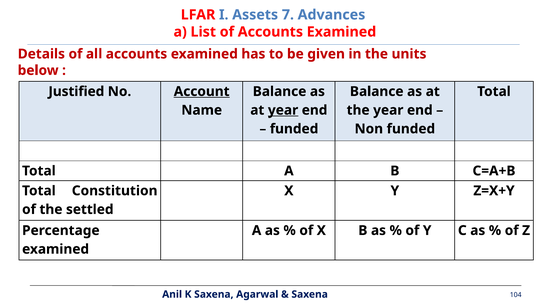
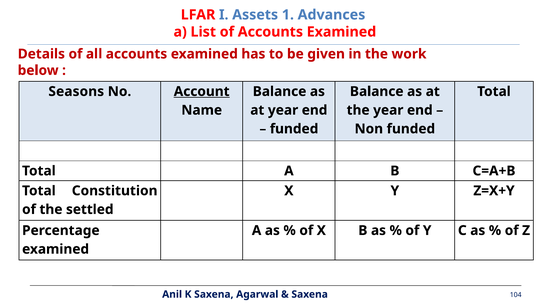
7: 7 -> 1
units: units -> work
Justified: Justified -> Seasons
year at (283, 110) underline: present -> none
